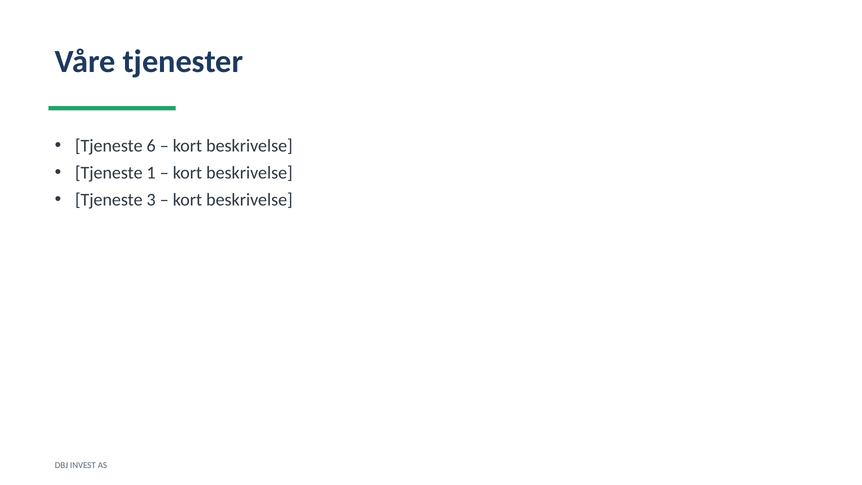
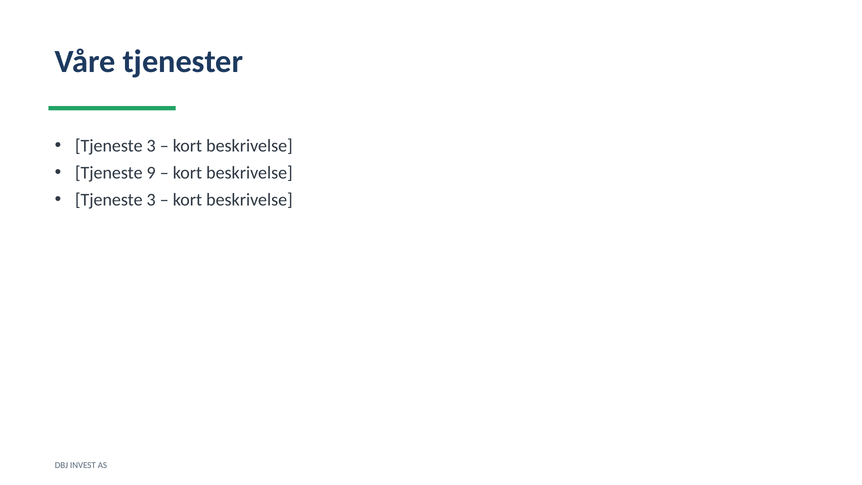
6 at (151, 146): 6 -> 3
1: 1 -> 9
